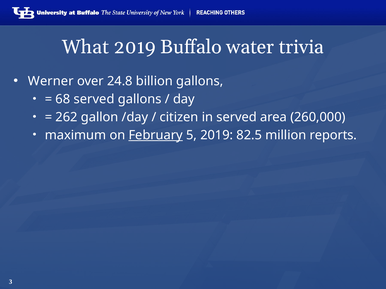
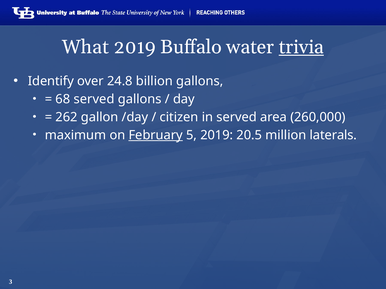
trivia underline: none -> present
Werner: Werner -> Identify
82.5: 82.5 -> 20.5
reports: reports -> laterals
